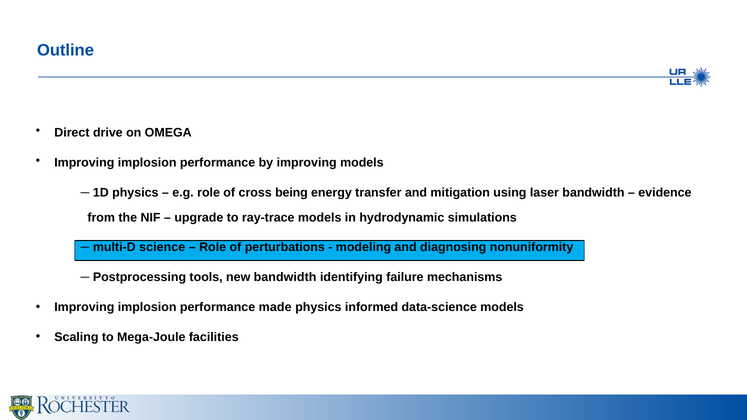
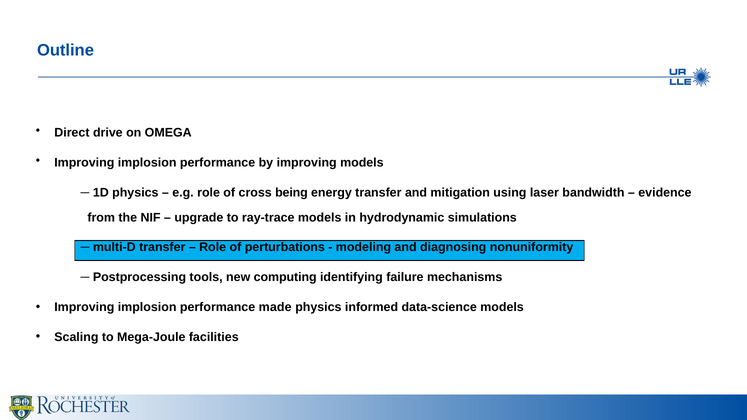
multi-D science: science -> transfer
new bandwidth: bandwidth -> computing
